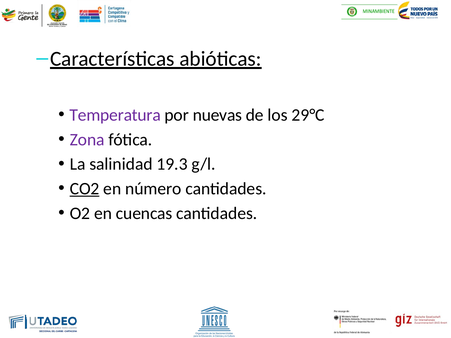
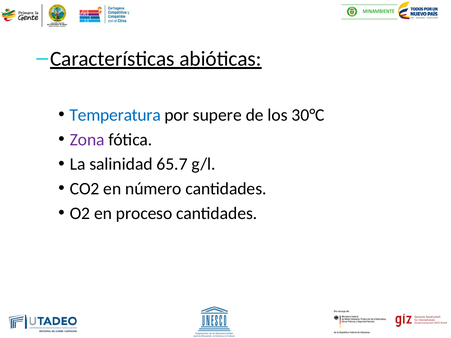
Temperatura colour: purple -> blue
nuevas: nuevas -> supere
29°C: 29°C -> 30°C
19.3: 19.3 -> 65.7
CO2 underline: present -> none
cuencas: cuencas -> proceso
